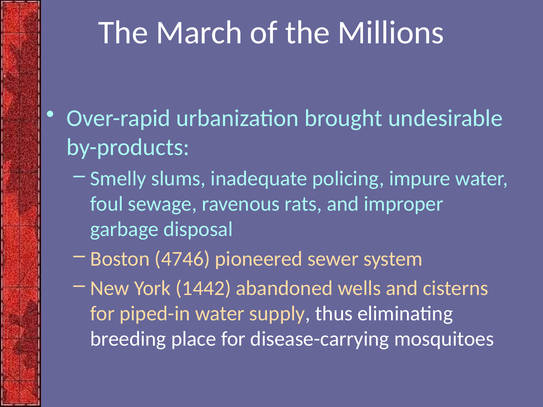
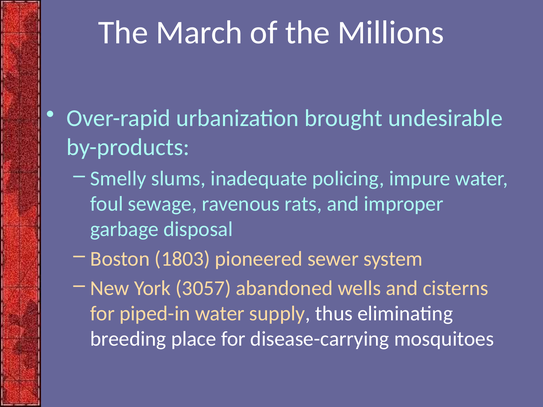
4746: 4746 -> 1803
1442: 1442 -> 3057
